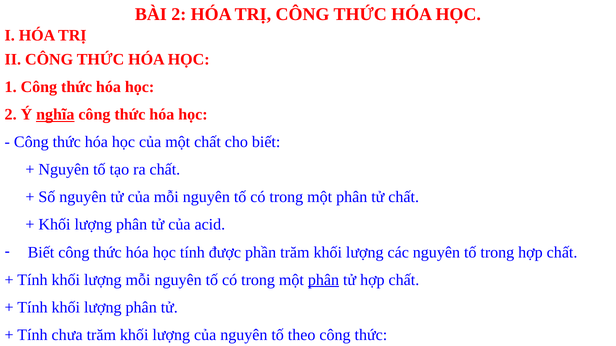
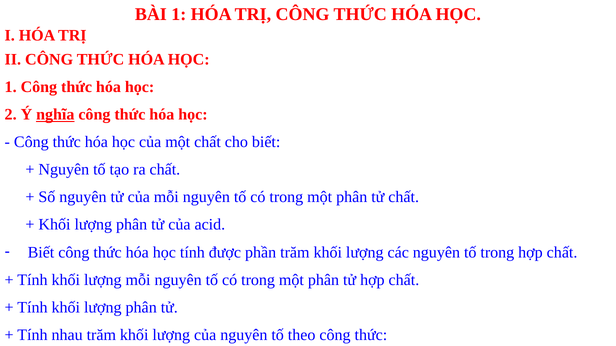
BÀI 2: 2 -> 1
phân at (323, 280) underline: present -> none
chưa: chưa -> nhau
